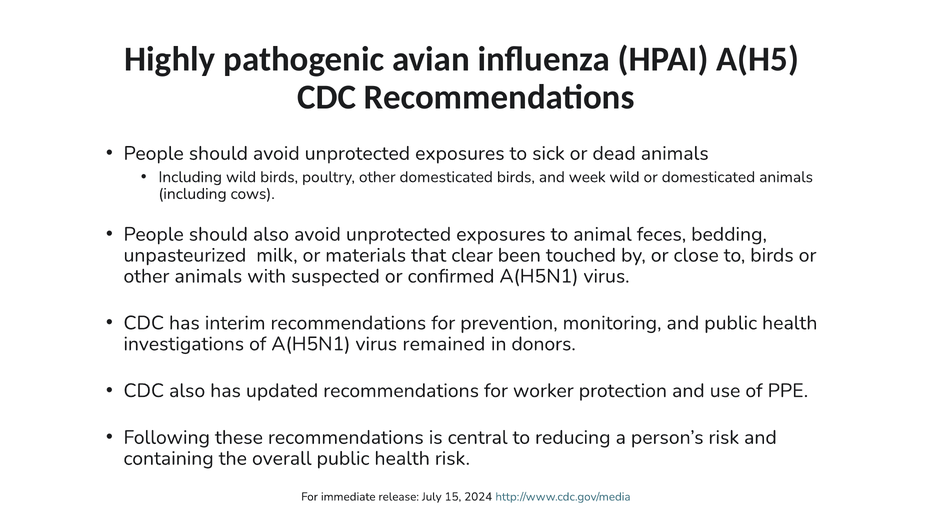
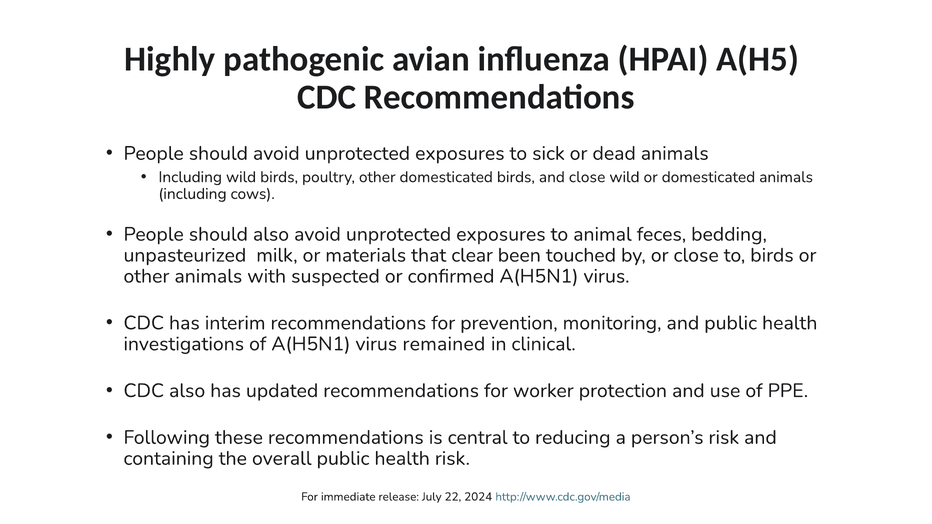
and week: week -> close
donors: donors -> clinical
15: 15 -> 22
